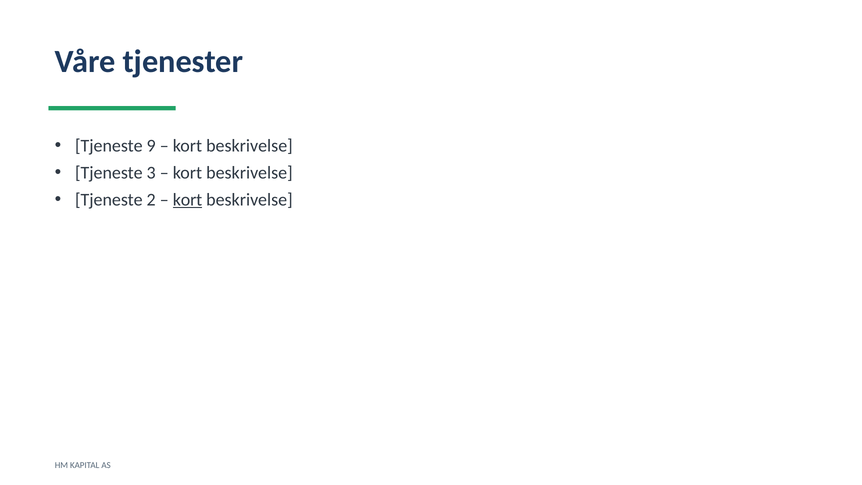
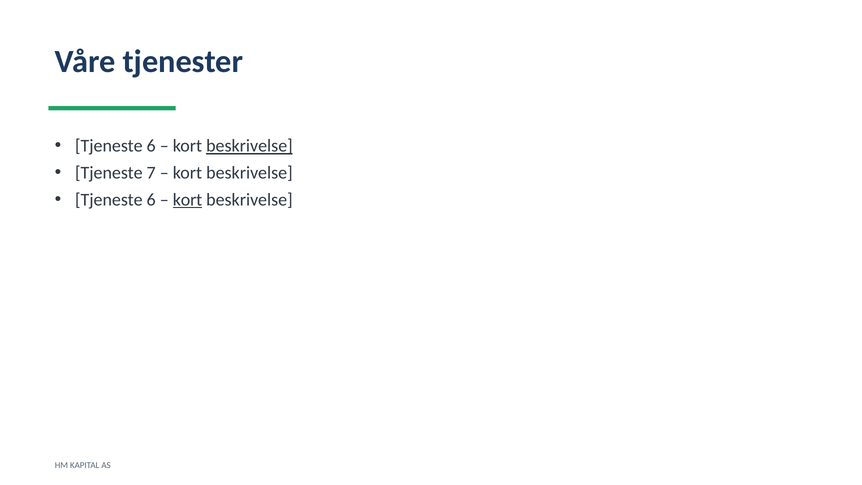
9 at (151, 146): 9 -> 6
beskrivelse at (249, 146) underline: none -> present
3: 3 -> 7
2 at (151, 200): 2 -> 6
